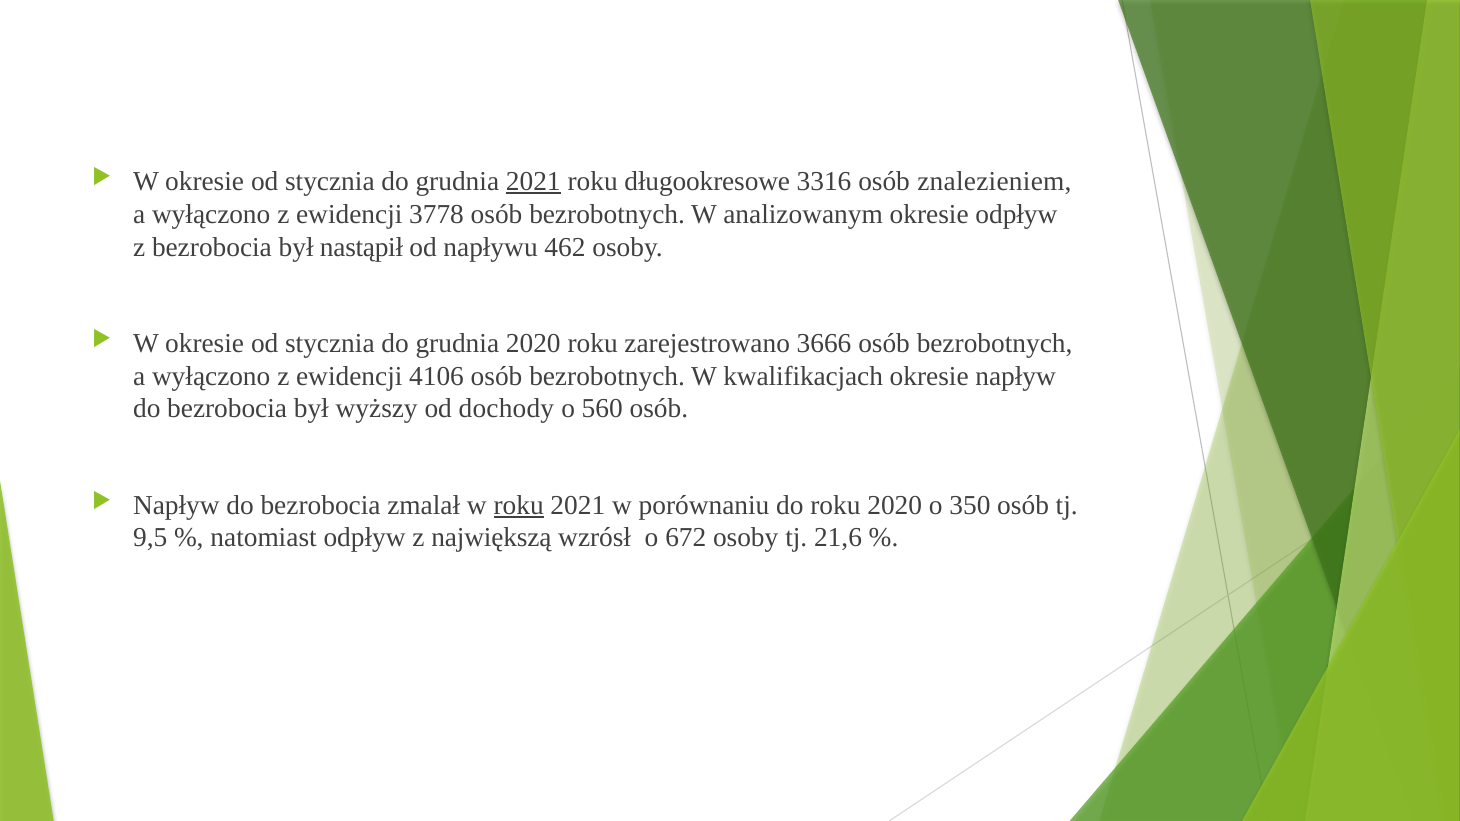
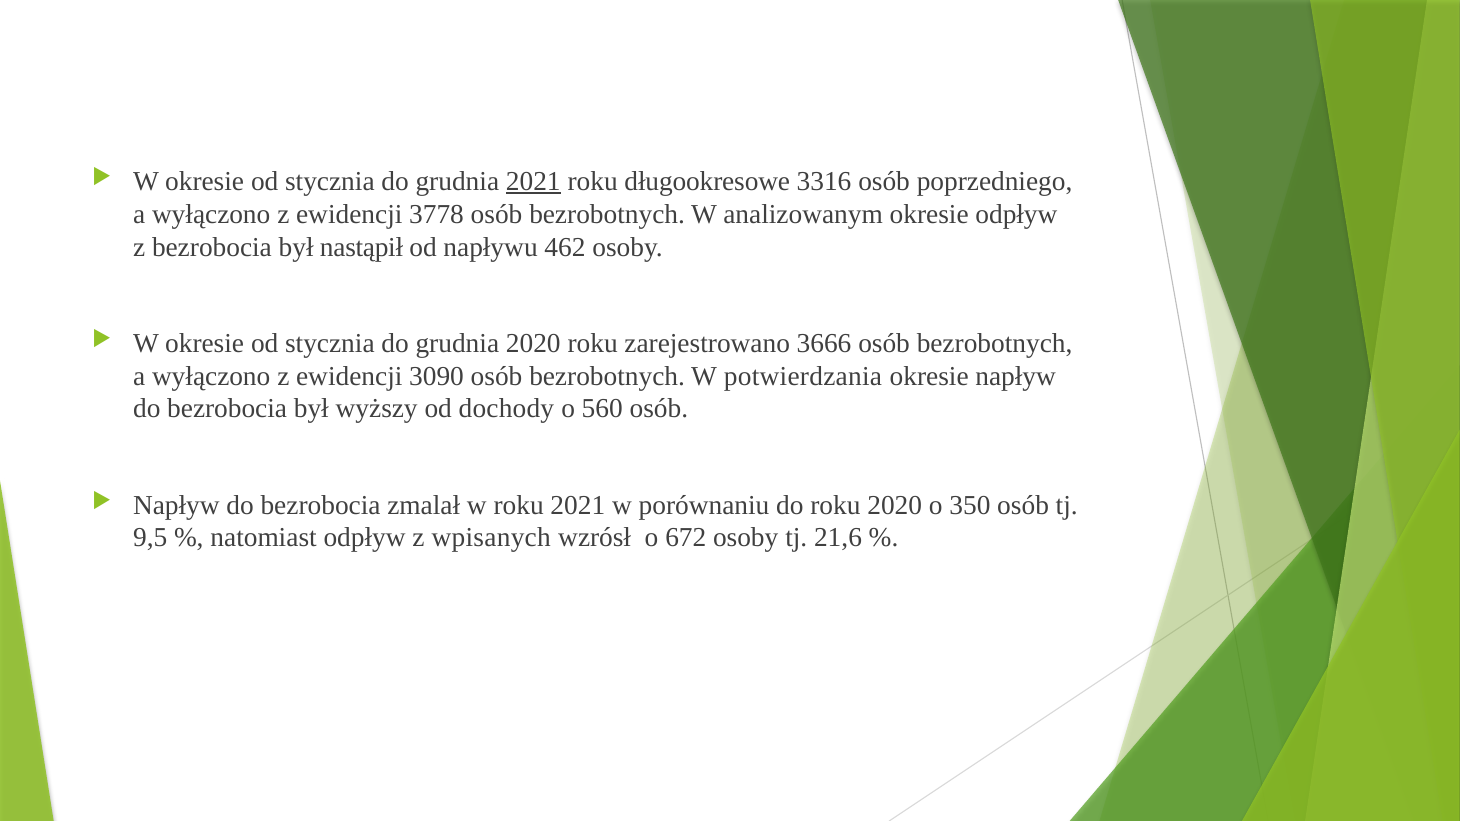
znalezieniem: znalezieniem -> poprzedniego
4106: 4106 -> 3090
kwalifikacjach: kwalifikacjach -> potwierdzania
roku at (519, 505) underline: present -> none
największą: największą -> wpisanych
